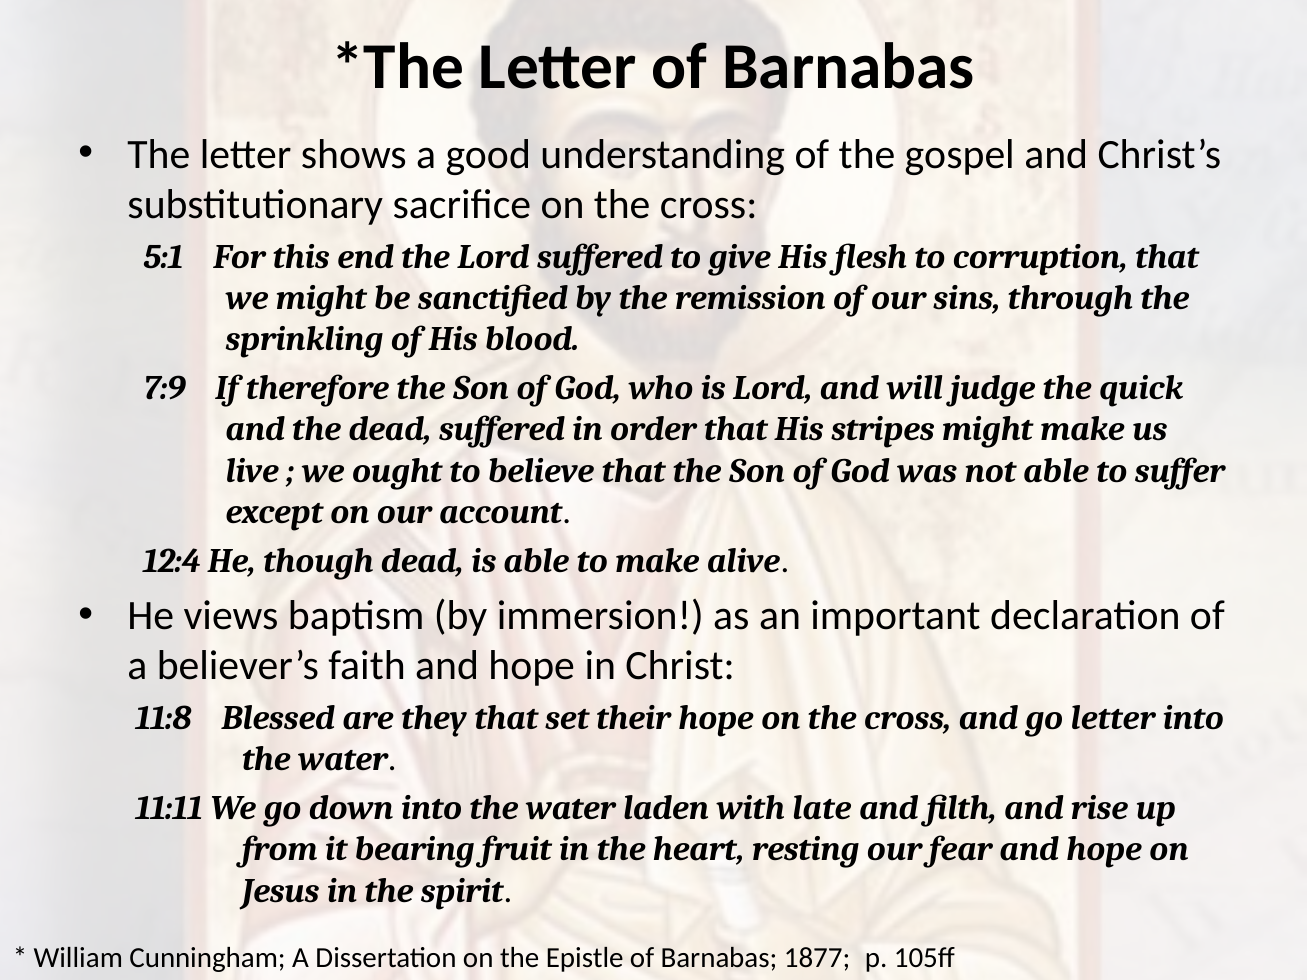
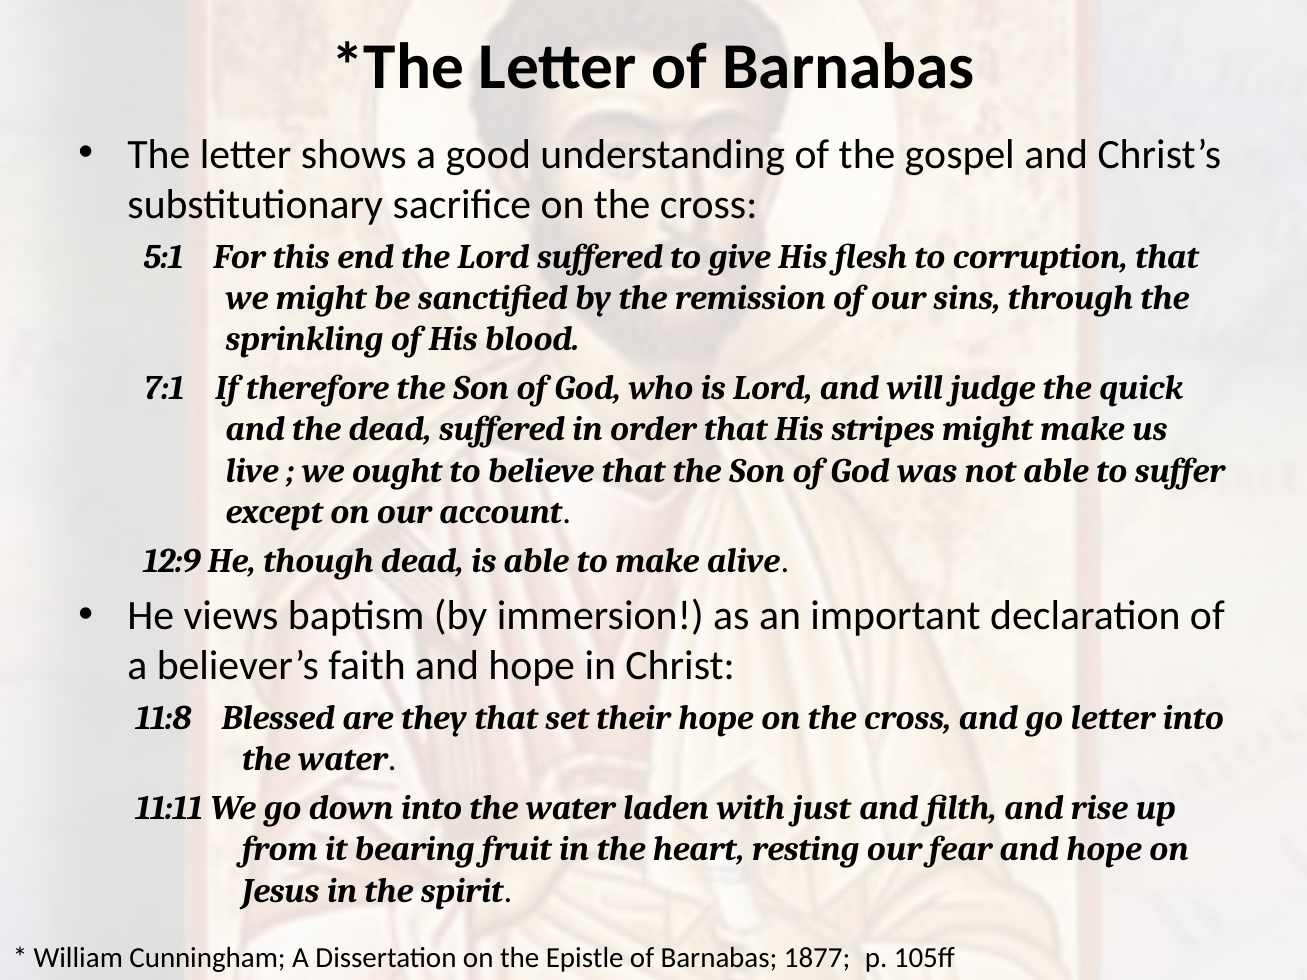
7:9: 7:9 -> 7:1
12:4: 12:4 -> 12:9
late: late -> just
